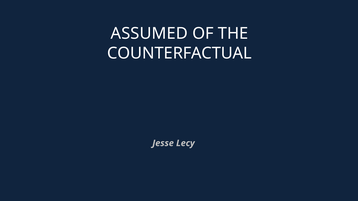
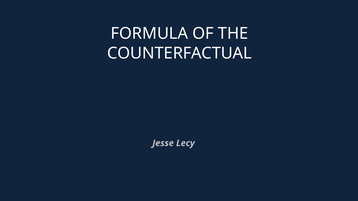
ASSUMED: ASSUMED -> FORMULA
